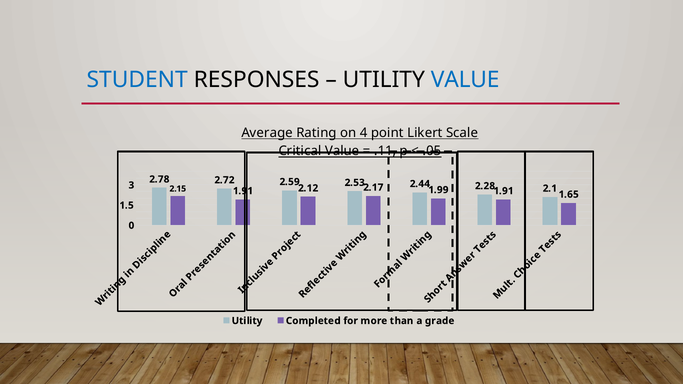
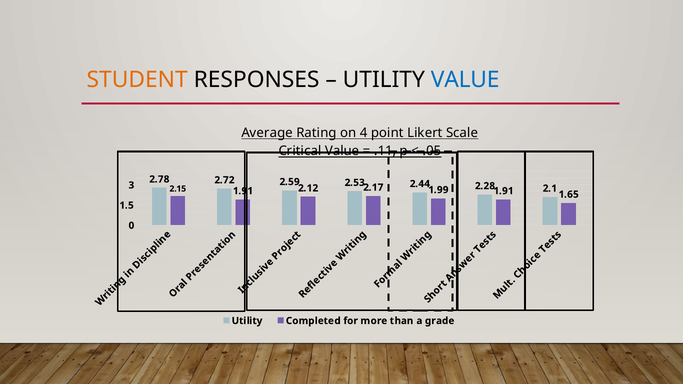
STUDENT colour: blue -> orange
